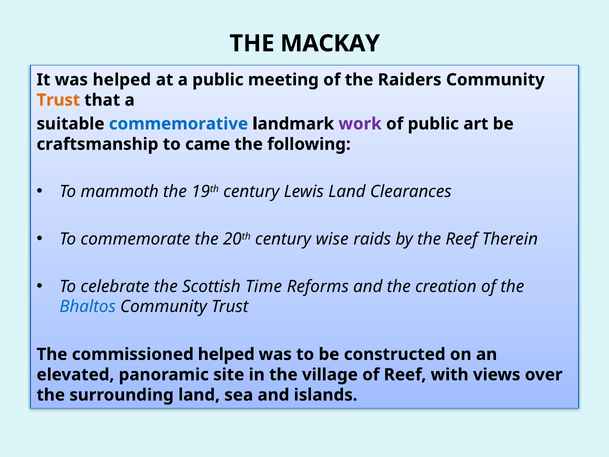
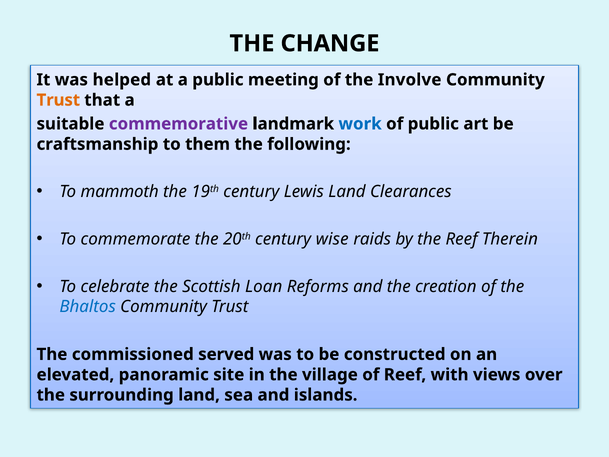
MACKAY: MACKAY -> CHANGE
Raiders: Raiders -> Involve
commemorative colour: blue -> purple
work colour: purple -> blue
came: came -> them
Time: Time -> Loan
commissioned helped: helped -> served
